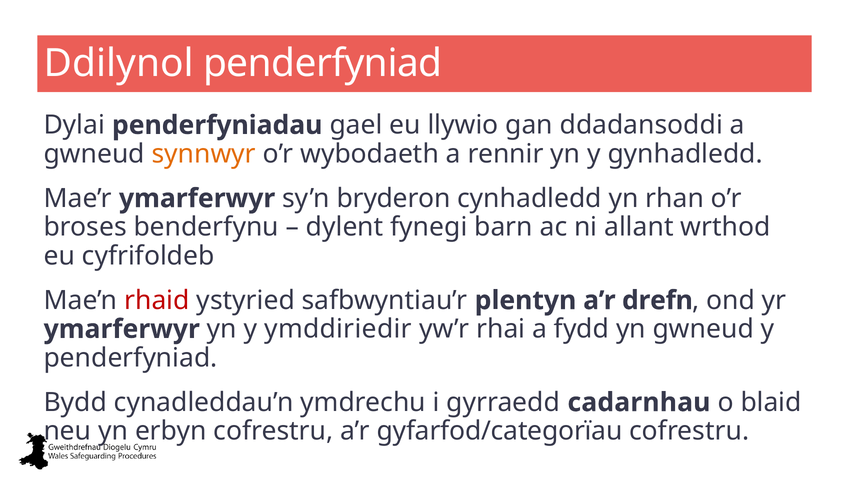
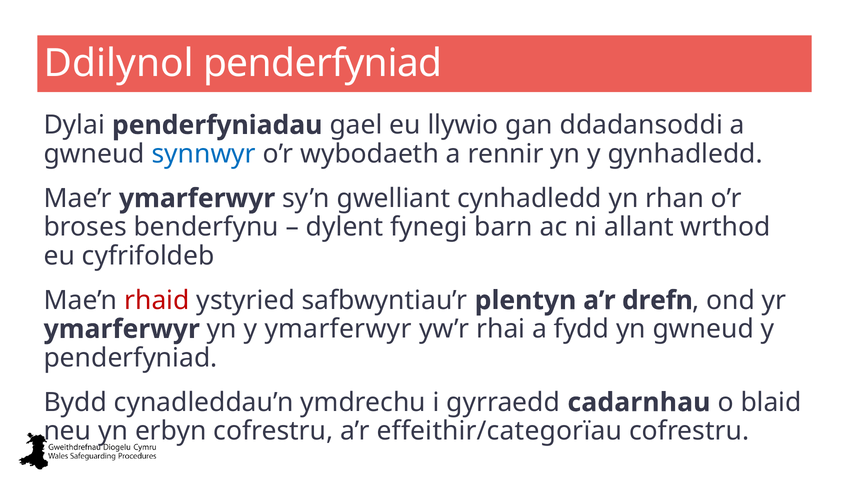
synnwyr colour: orange -> blue
bryderon: bryderon -> gwelliant
y ymddiriedir: ymddiriedir -> ymarferwyr
gyfarfod/categorïau: gyfarfod/categorïau -> effeithir/categorïau
